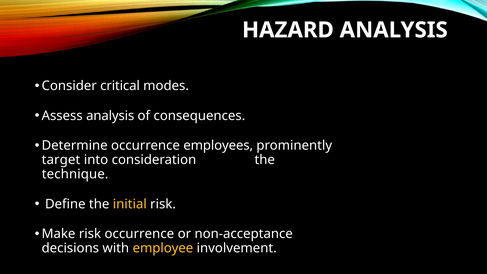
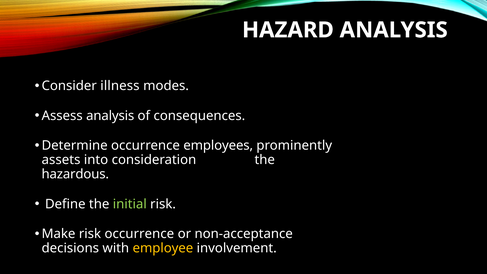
critical: critical -> illness
target: target -> assets
technique: technique -> hazardous
initial colour: yellow -> light green
